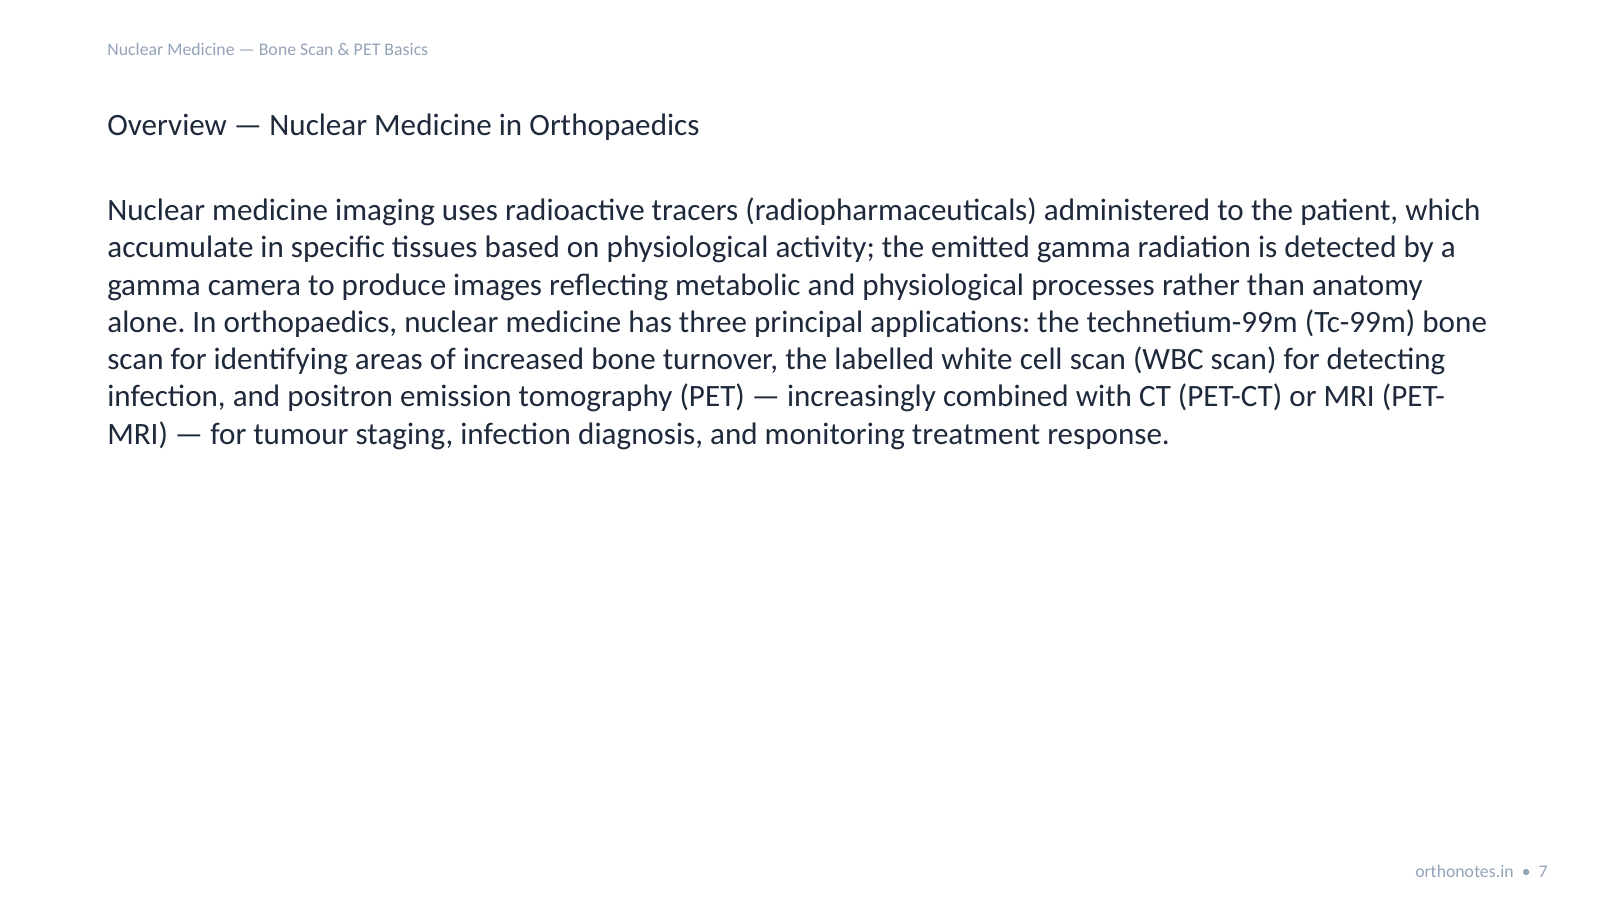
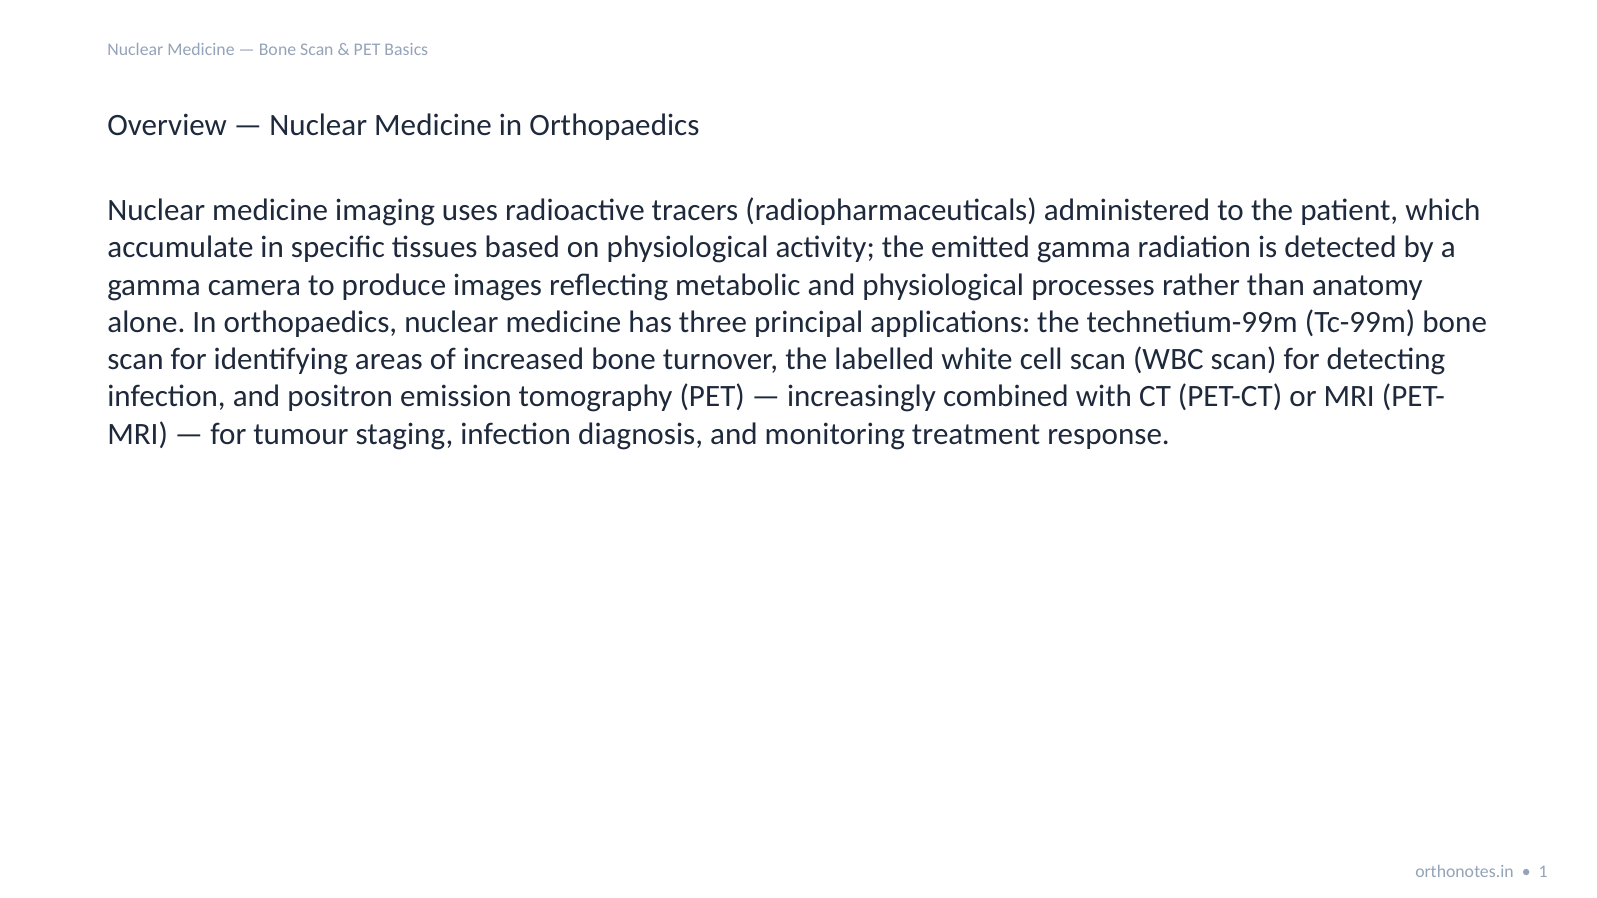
7: 7 -> 1
